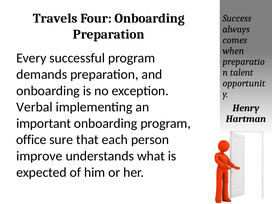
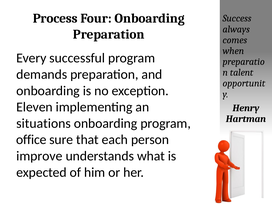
Travels: Travels -> Process
Verbal: Verbal -> Eleven
important: important -> situations
